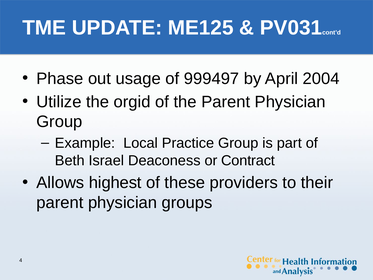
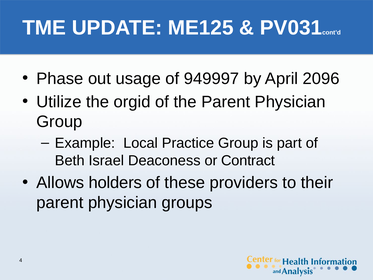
999497: 999497 -> 949997
2004: 2004 -> 2096
highest: highest -> holders
